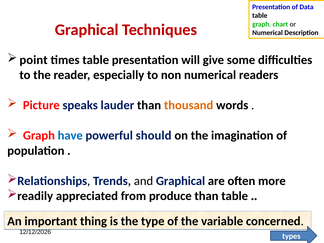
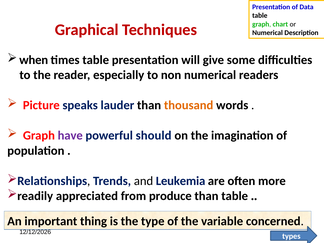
point: point -> when
have colour: blue -> purple
and Graphical: Graphical -> Leukemia
